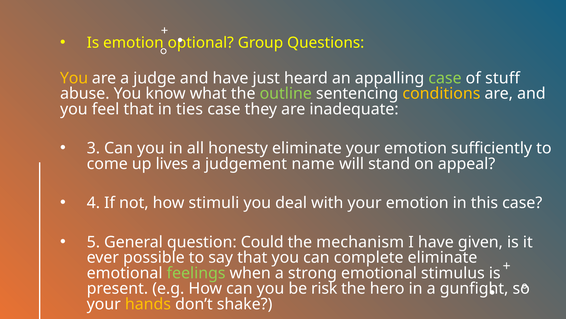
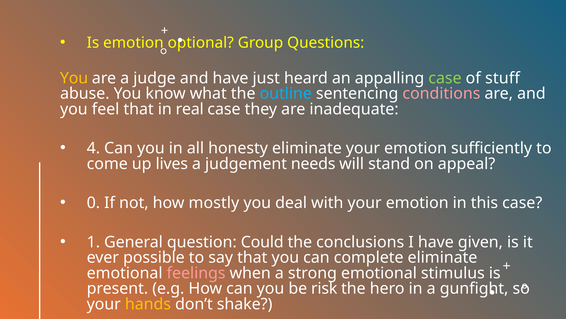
outline colour: light green -> light blue
conditions colour: yellow -> pink
ties: ties -> real
3: 3 -> 4
name: name -> needs
4: 4 -> 0
stimuli: stimuli -> mostly
5: 5 -> 1
mechanism: mechanism -> conclusions
feelings colour: light green -> pink
